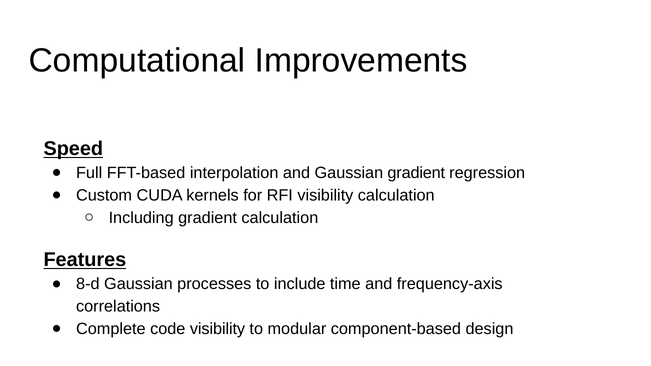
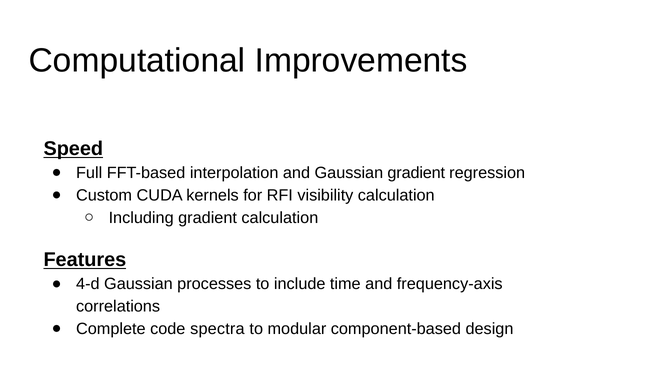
8-d: 8-d -> 4-d
code visibility: visibility -> spectra
